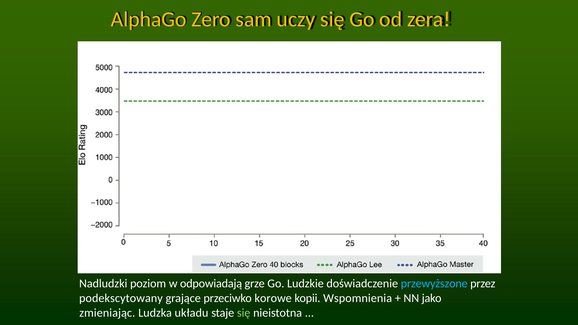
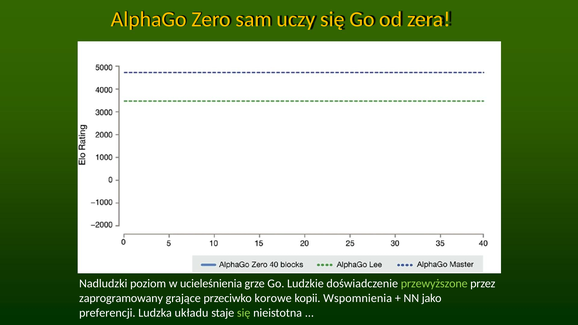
odpowiadają: odpowiadają -> ucieleśnienia
przewyższone colour: light blue -> light green
podekscytowany: podekscytowany -> zaprogramowany
zmieniając: zmieniając -> preferencji
